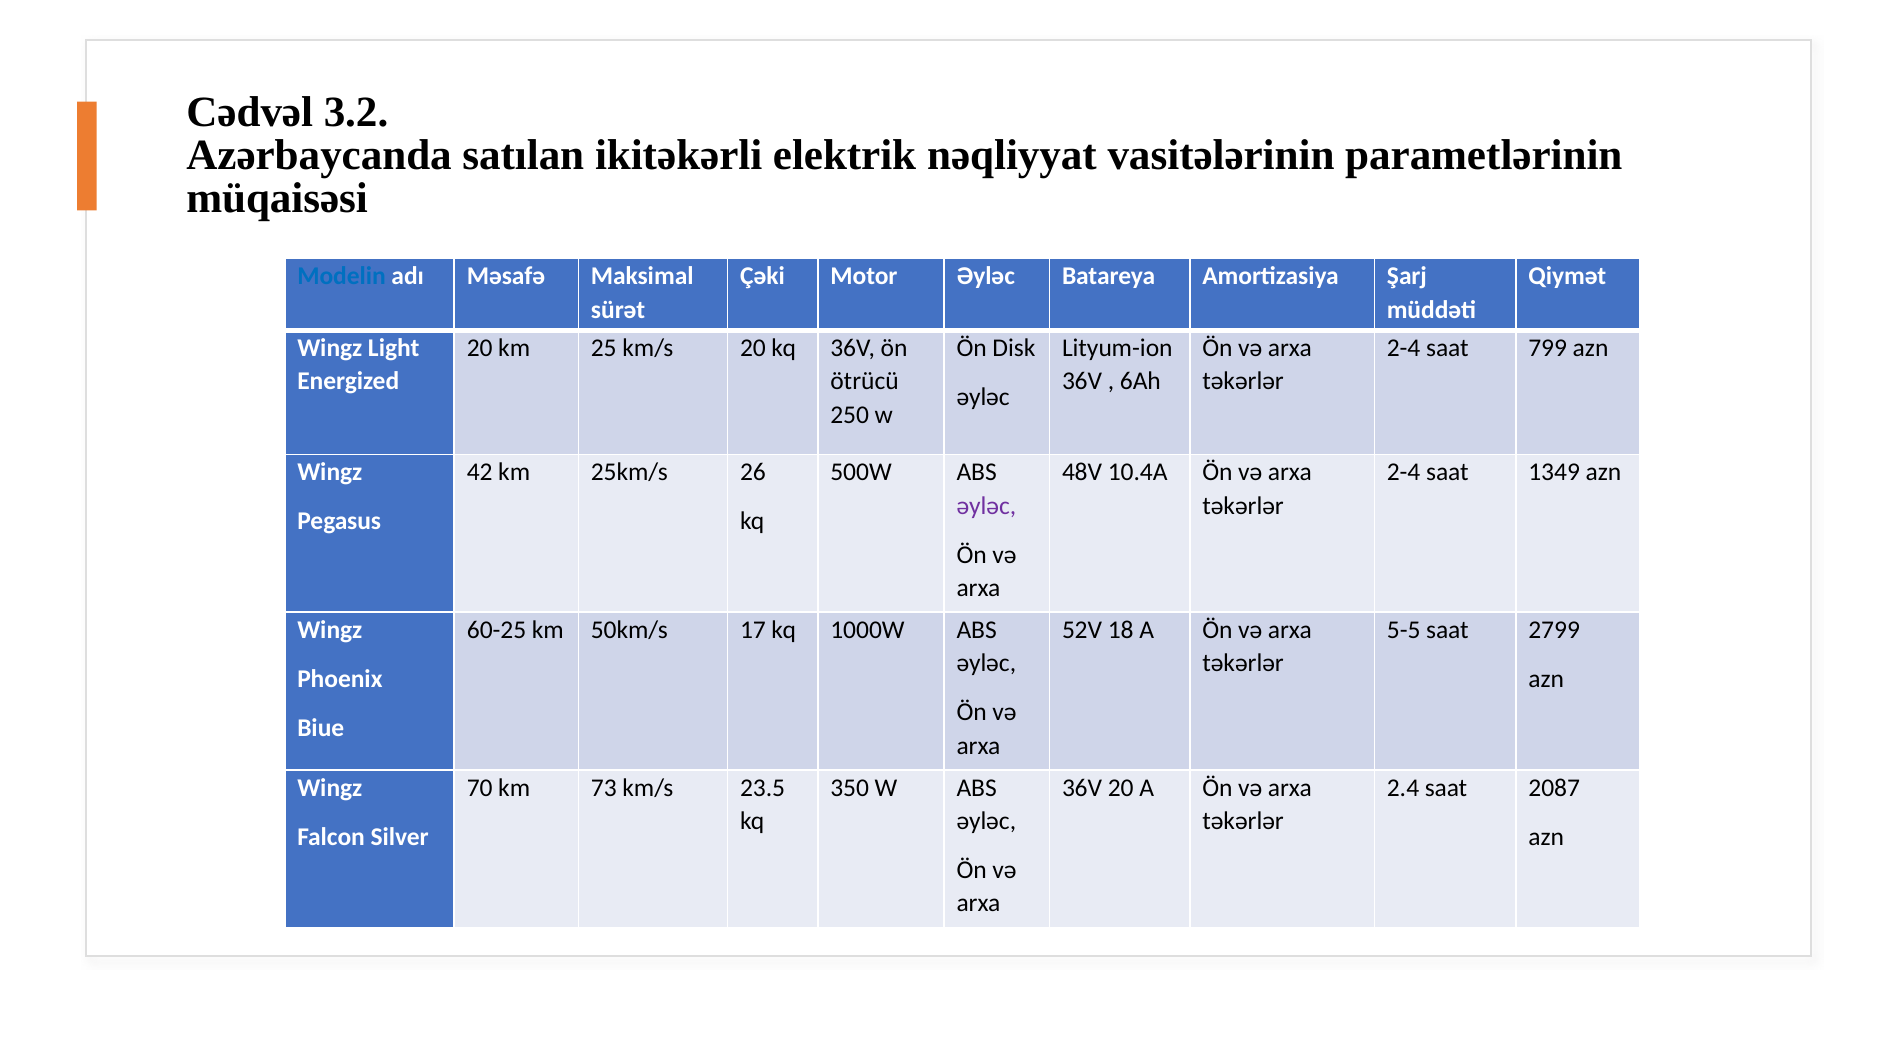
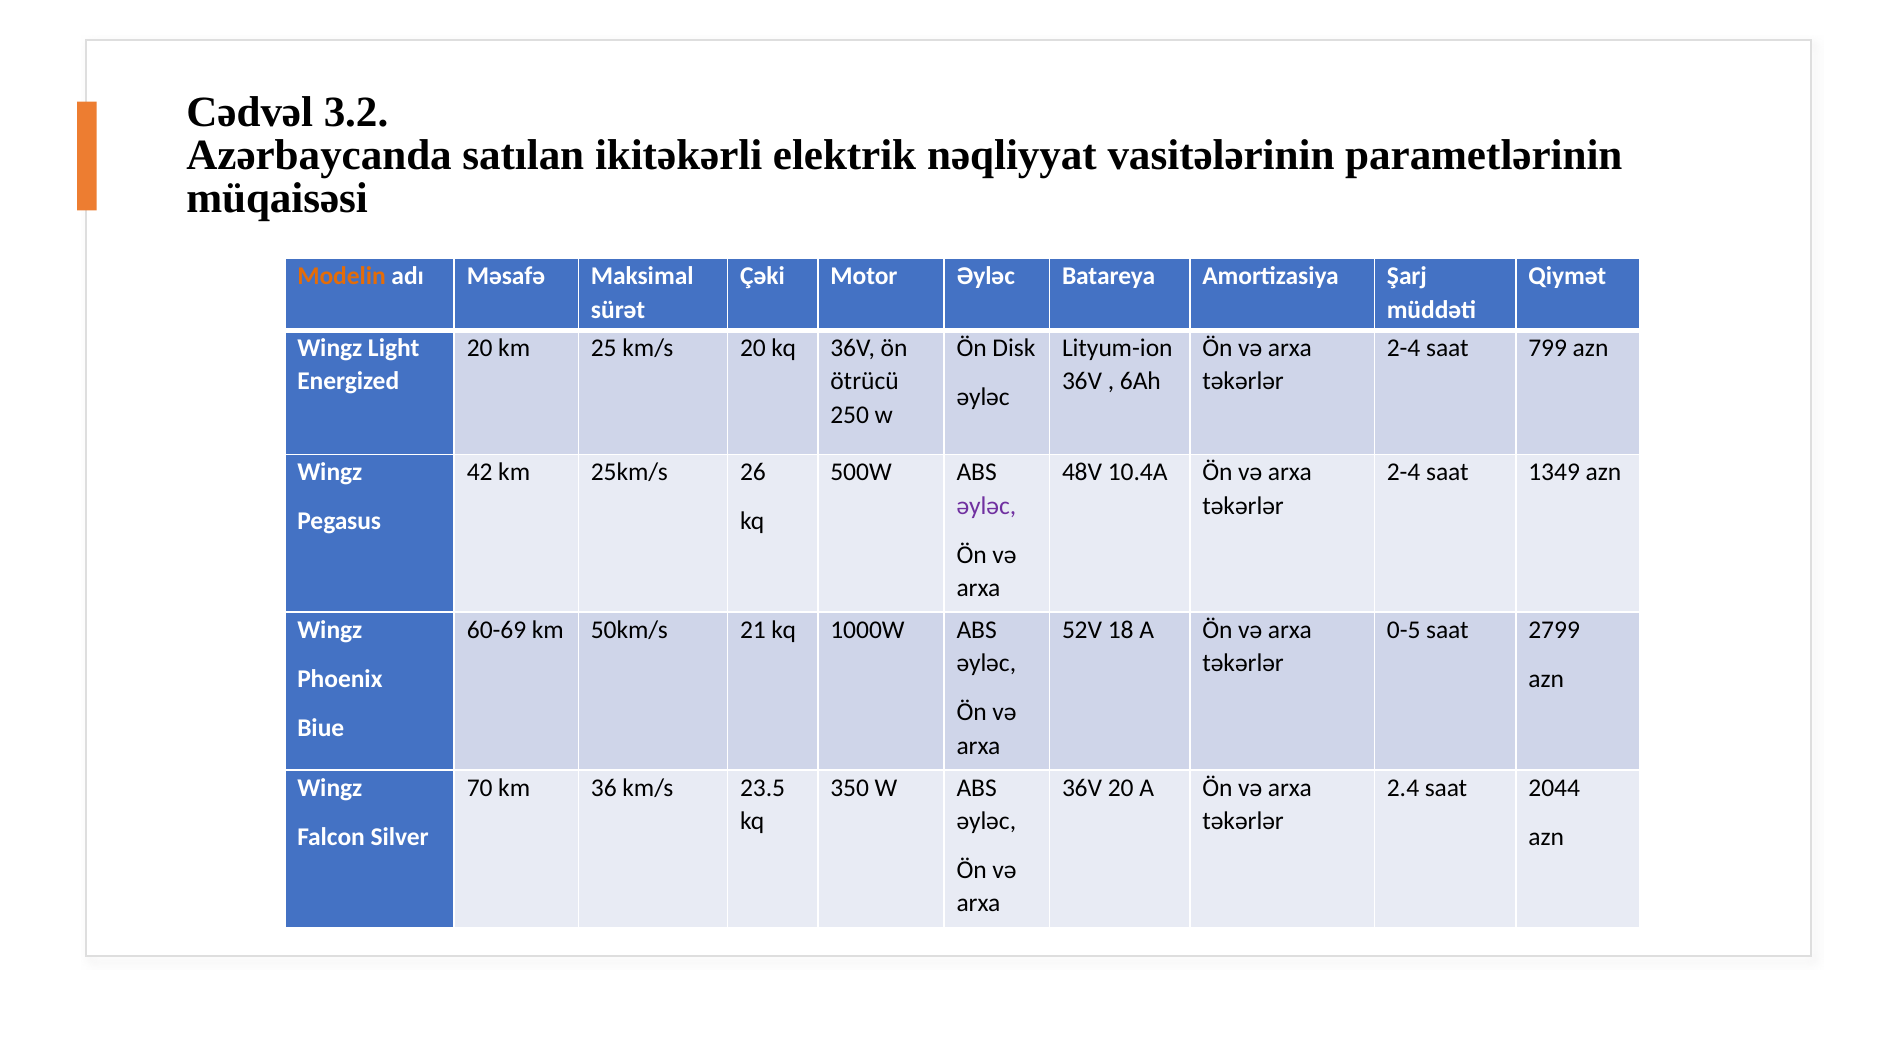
Modelin colour: blue -> orange
60-25: 60-25 -> 60-69
17: 17 -> 21
5-5: 5-5 -> 0-5
73: 73 -> 36
2087: 2087 -> 2044
